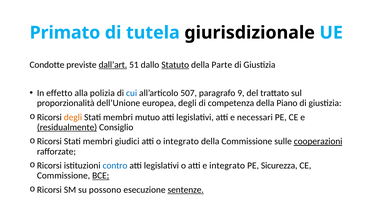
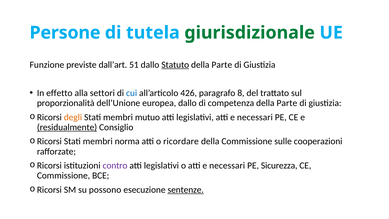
Primato: Primato -> Persone
giurisdizionale colour: black -> green
Condotte: Condotte -> Funzione
dall’art underline: present -> none
polizia: polizia -> settori
507: 507 -> 426
9: 9 -> 8
europea degli: degli -> dallo
competenza della Piano: Piano -> Parte
giudici: giudici -> norma
o integrato: integrato -> ricordare
cooperazioni underline: present -> none
contro colour: blue -> purple
o atti e integrato: integrato -> necessari
BCE underline: present -> none
